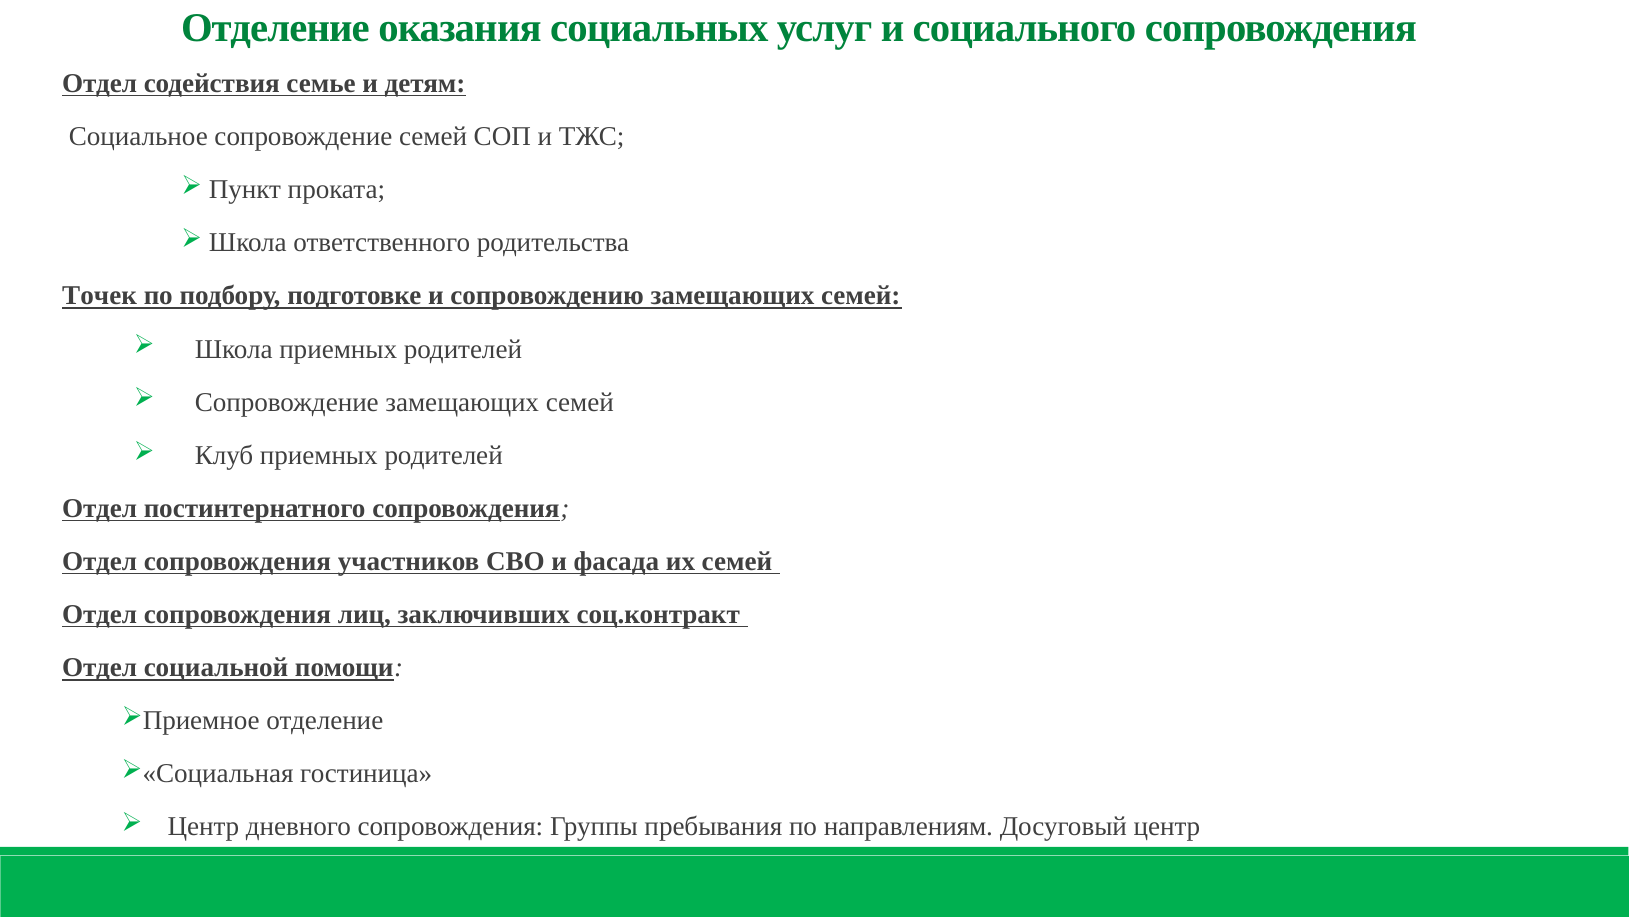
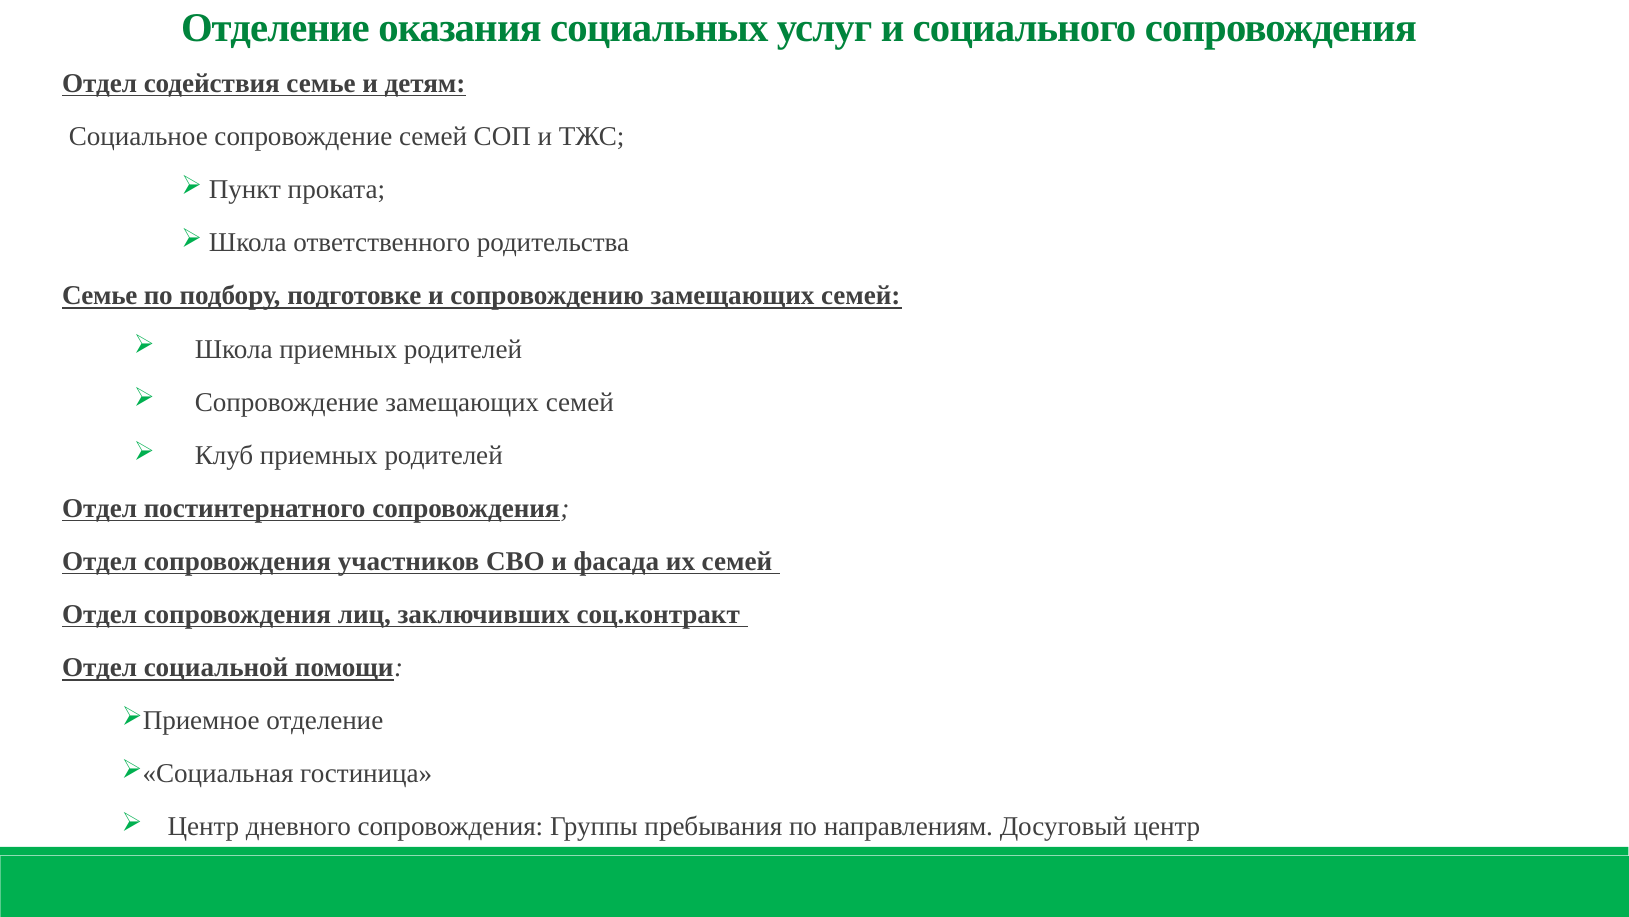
Точек at (100, 296): Точек -> Семье
